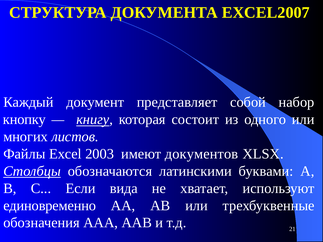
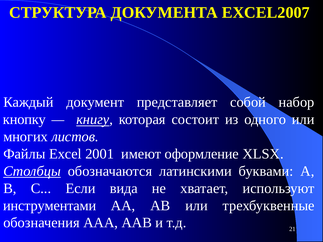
2003: 2003 -> 2001
документов: документов -> оформление
единовременно: единовременно -> инструментами
